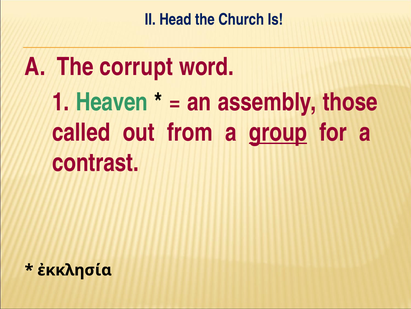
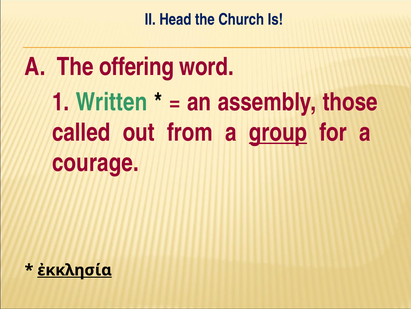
corrupt: corrupt -> offering
Heaven: Heaven -> Written
contrast: contrast -> courage
ἐκκλησία underline: none -> present
